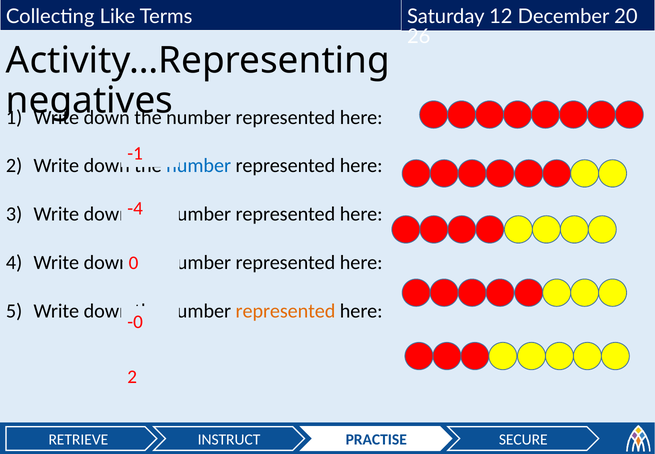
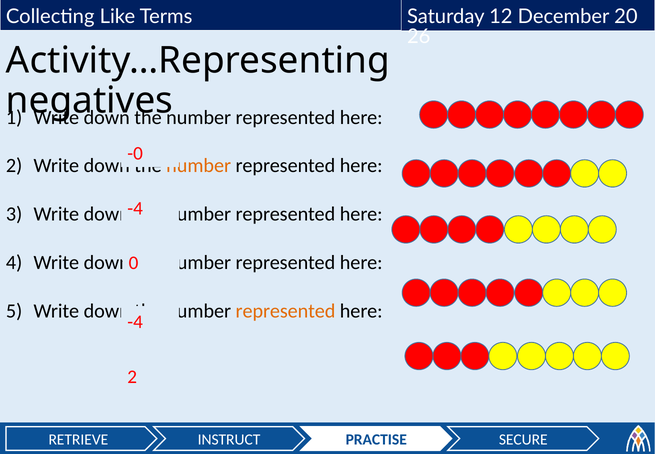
-1: -1 -> -0
number at (199, 166) colour: blue -> orange
-0 at (135, 322): -0 -> -4
